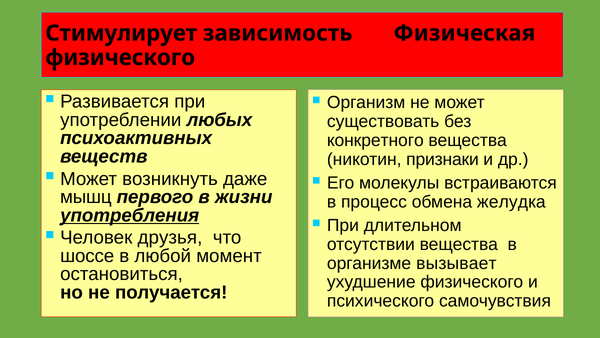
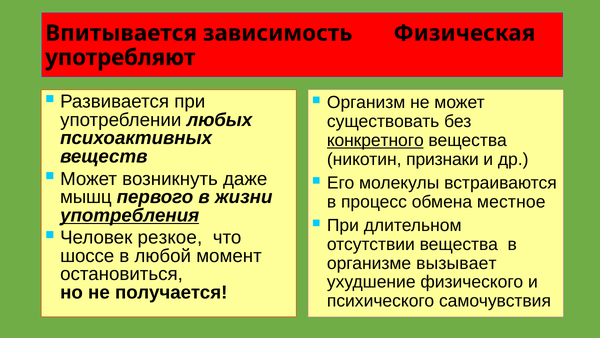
Стимулирует: Стимулирует -> Впитывается
физического at (120, 57): физического -> употребляют
конкретного underline: none -> present
желудка: желудка -> местное
друзья: друзья -> резкое
